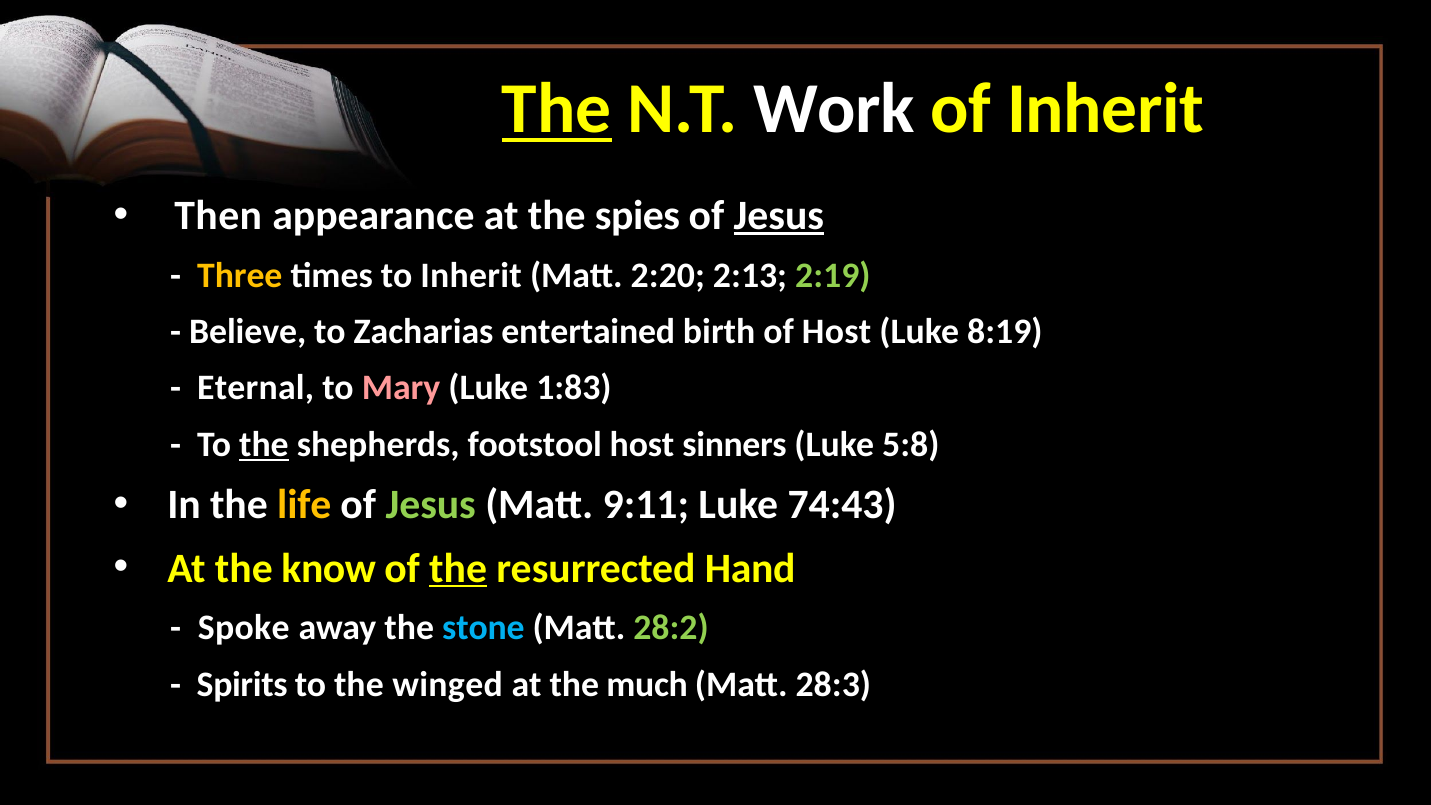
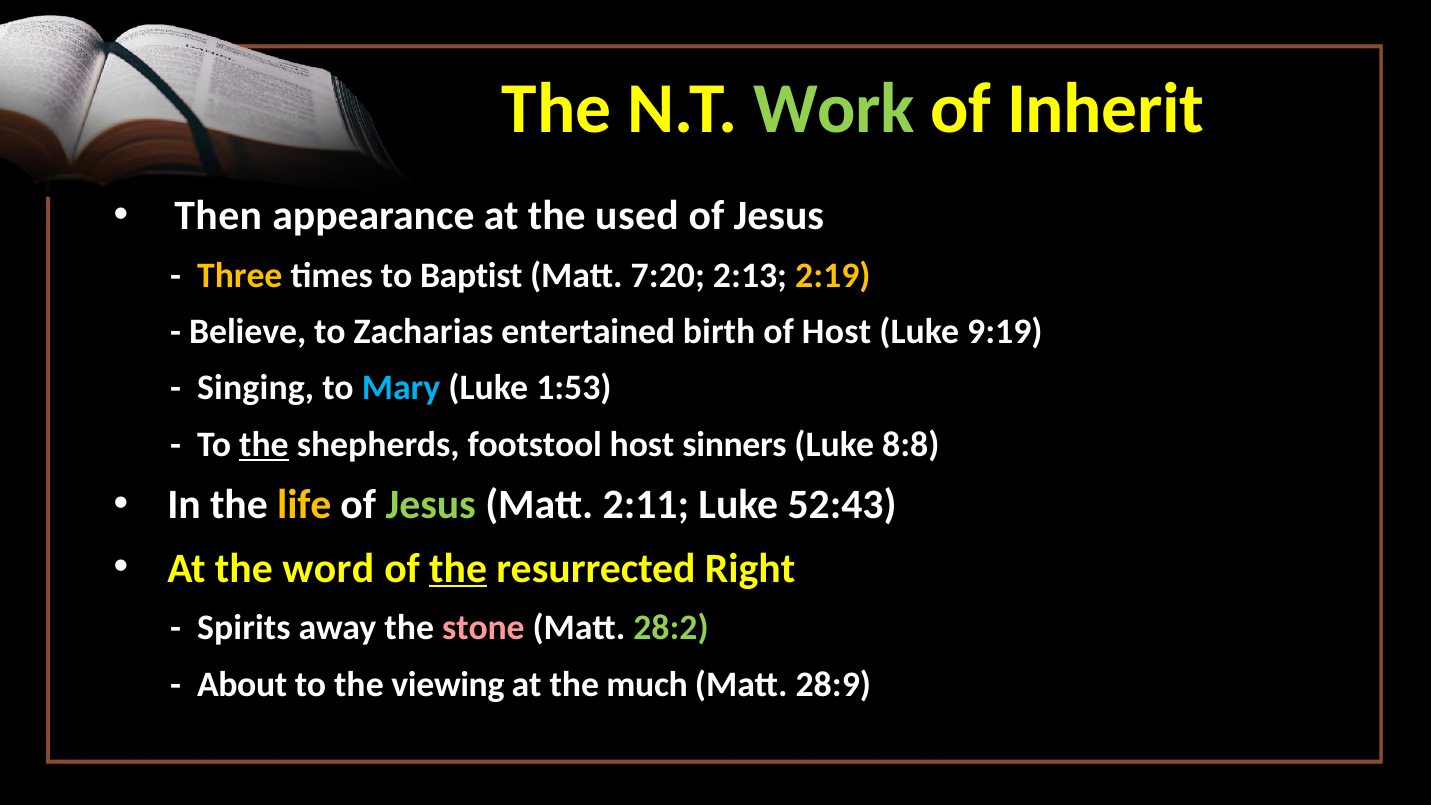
The at (557, 109) underline: present -> none
Work colour: white -> light green
spies: spies -> used
Jesus at (779, 216) underline: present -> none
to Inherit: Inherit -> Baptist
2:20: 2:20 -> 7:20
2:19 colour: light green -> yellow
8:19: 8:19 -> 9:19
Eternal: Eternal -> Singing
Mary colour: pink -> light blue
1:83: 1:83 -> 1:53
5:8: 5:8 -> 8:8
9:11: 9:11 -> 2:11
74:43: 74:43 -> 52:43
know: know -> word
Hand: Hand -> Right
Spoke: Spoke -> Spirits
stone colour: light blue -> pink
Spirits: Spirits -> About
winged: winged -> viewing
28:3: 28:3 -> 28:9
